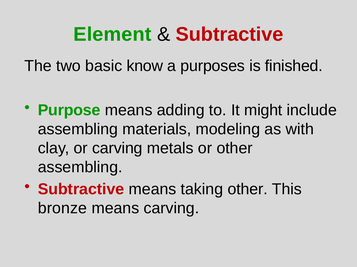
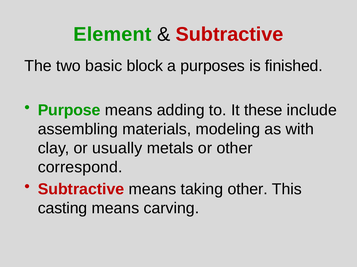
know: know -> block
might: might -> these
or carving: carving -> usually
assembling at (80, 168): assembling -> correspond
bronze: bronze -> casting
